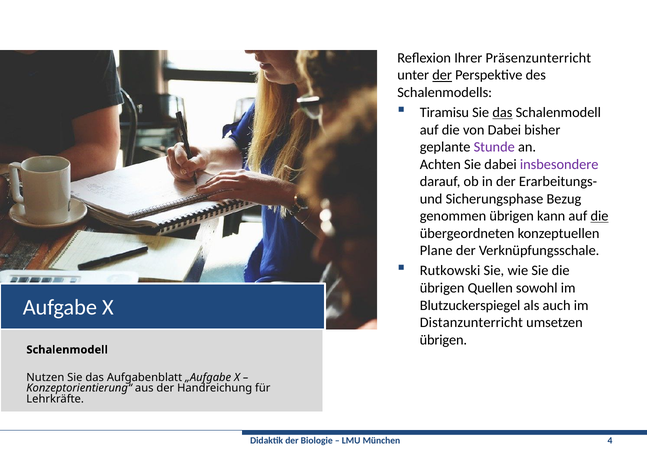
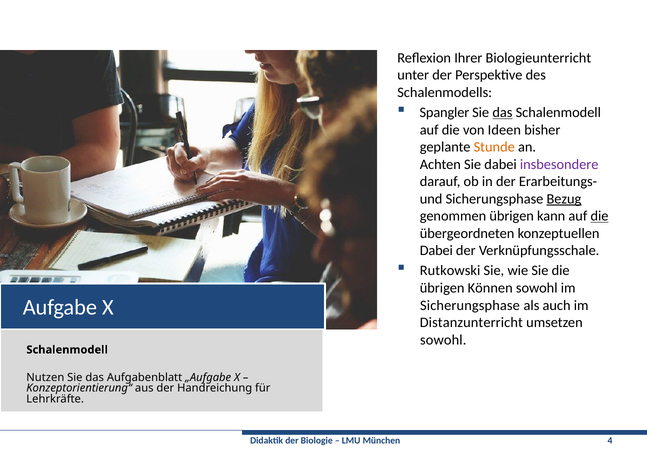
Präsenzunterricht: Präsenzunterricht -> Biologieunterricht
der at (442, 75) underline: present -> none
Tiramisu: Tiramisu -> Spangler
von Dabei: Dabei -> Ideen
Stunde colour: purple -> orange
Bezug underline: none -> present
Plane at (436, 250): Plane -> Dabei
Quellen: Quellen -> Können
Blutzuckerspiegel at (470, 305): Blutzuckerspiegel -> Sicherungsphase
übrigen at (443, 339): übrigen -> sowohl
